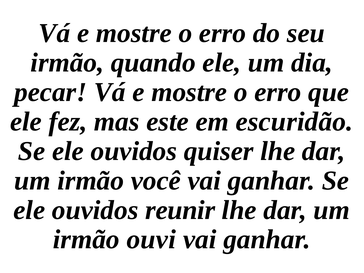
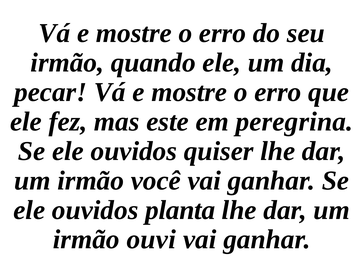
escuridão: escuridão -> peregrina
reunir: reunir -> planta
